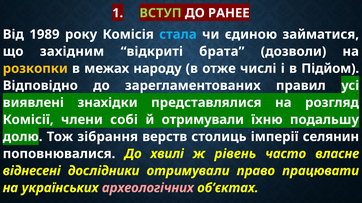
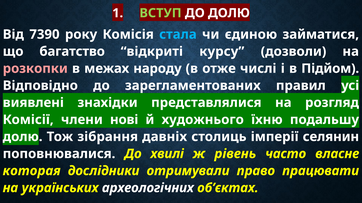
ДО РАНЕЕ: РАНЕЕ -> ДОЛЮ
1989: 1989 -> 7390
західним: західним -> багатство
брата: брата -> курсу
розкопки colour: yellow -> pink
собі: собі -> нові
й отримували: отримували -> художнього
верств: верств -> давніх
віднесені: віднесені -> которая
археологічних colour: pink -> white
